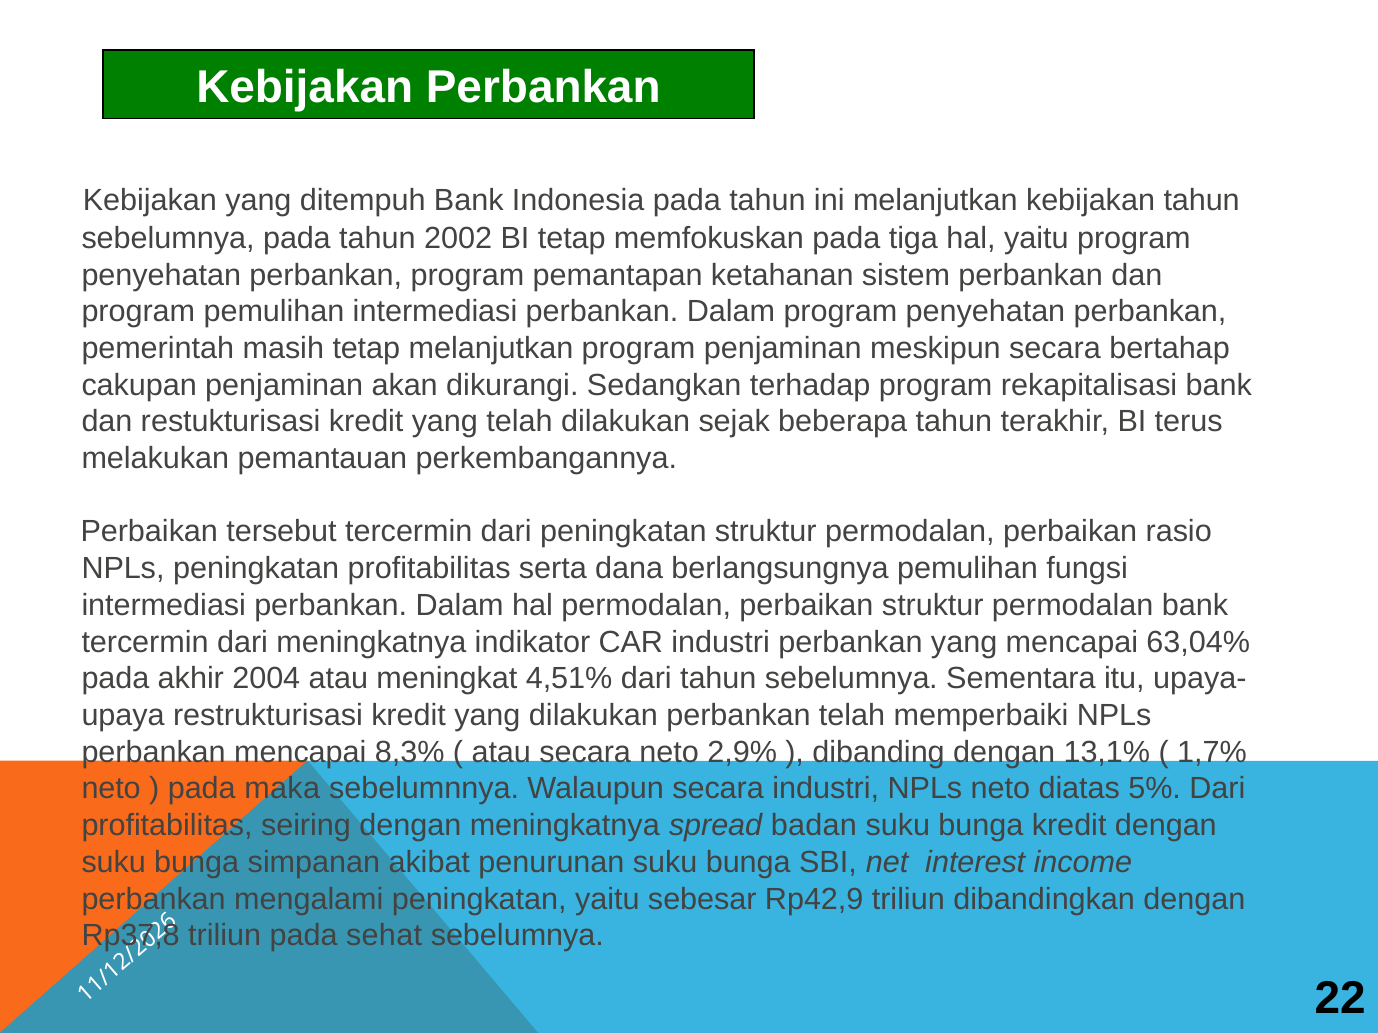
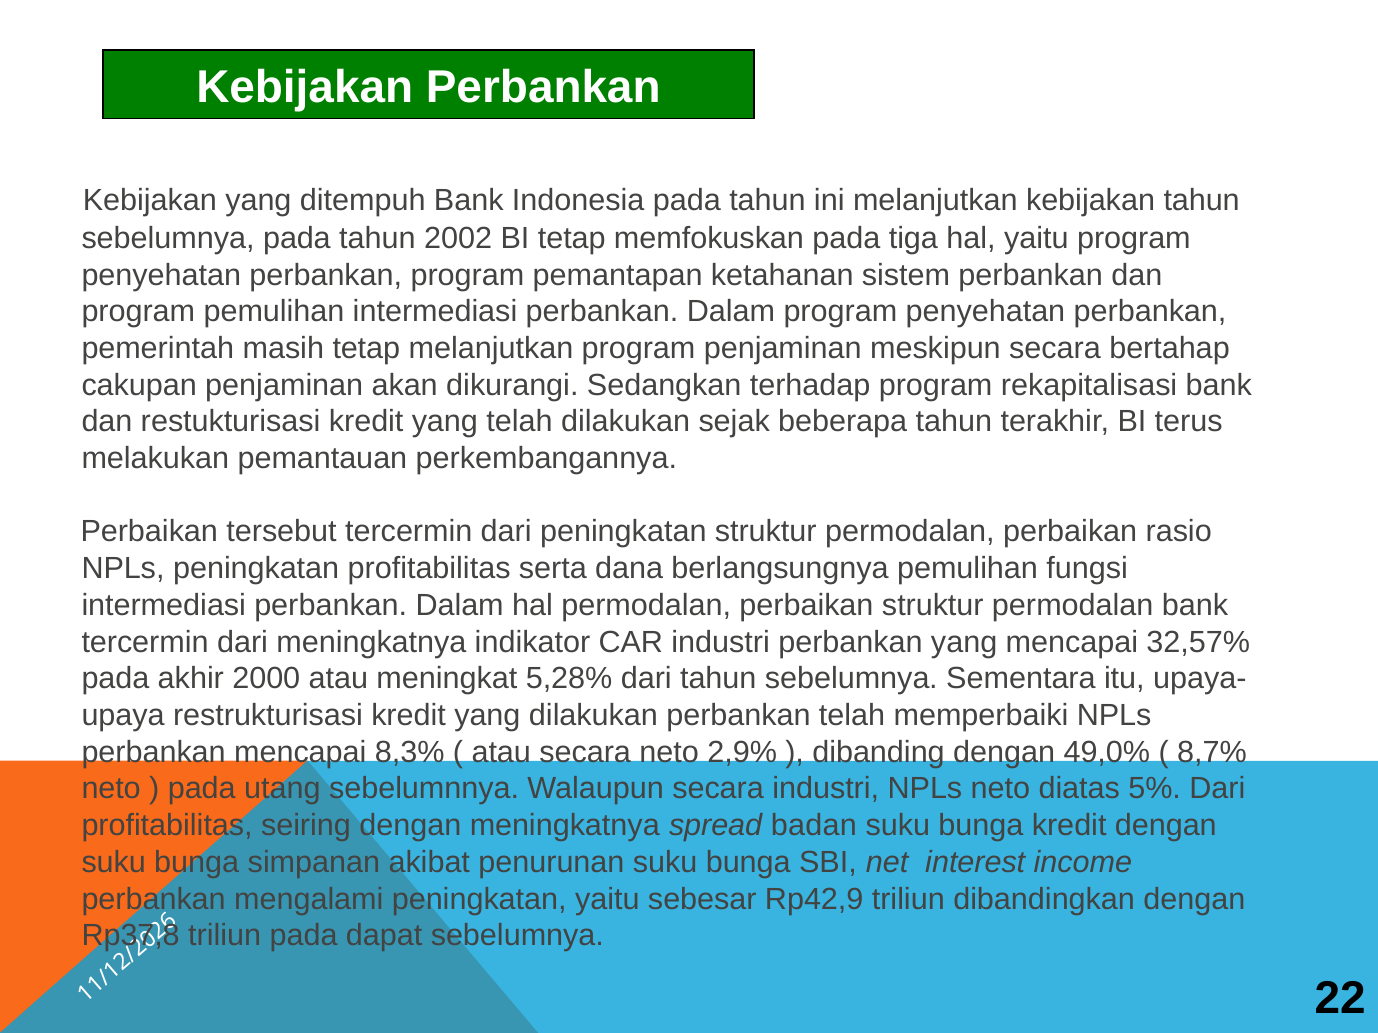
63,04%: 63,04% -> 32,57%
2004: 2004 -> 2000
4,51%: 4,51% -> 5,28%
13,1%: 13,1% -> 49,0%
1,7%: 1,7% -> 8,7%
maka: maka -> utang
sehat: sehat -> dapat
